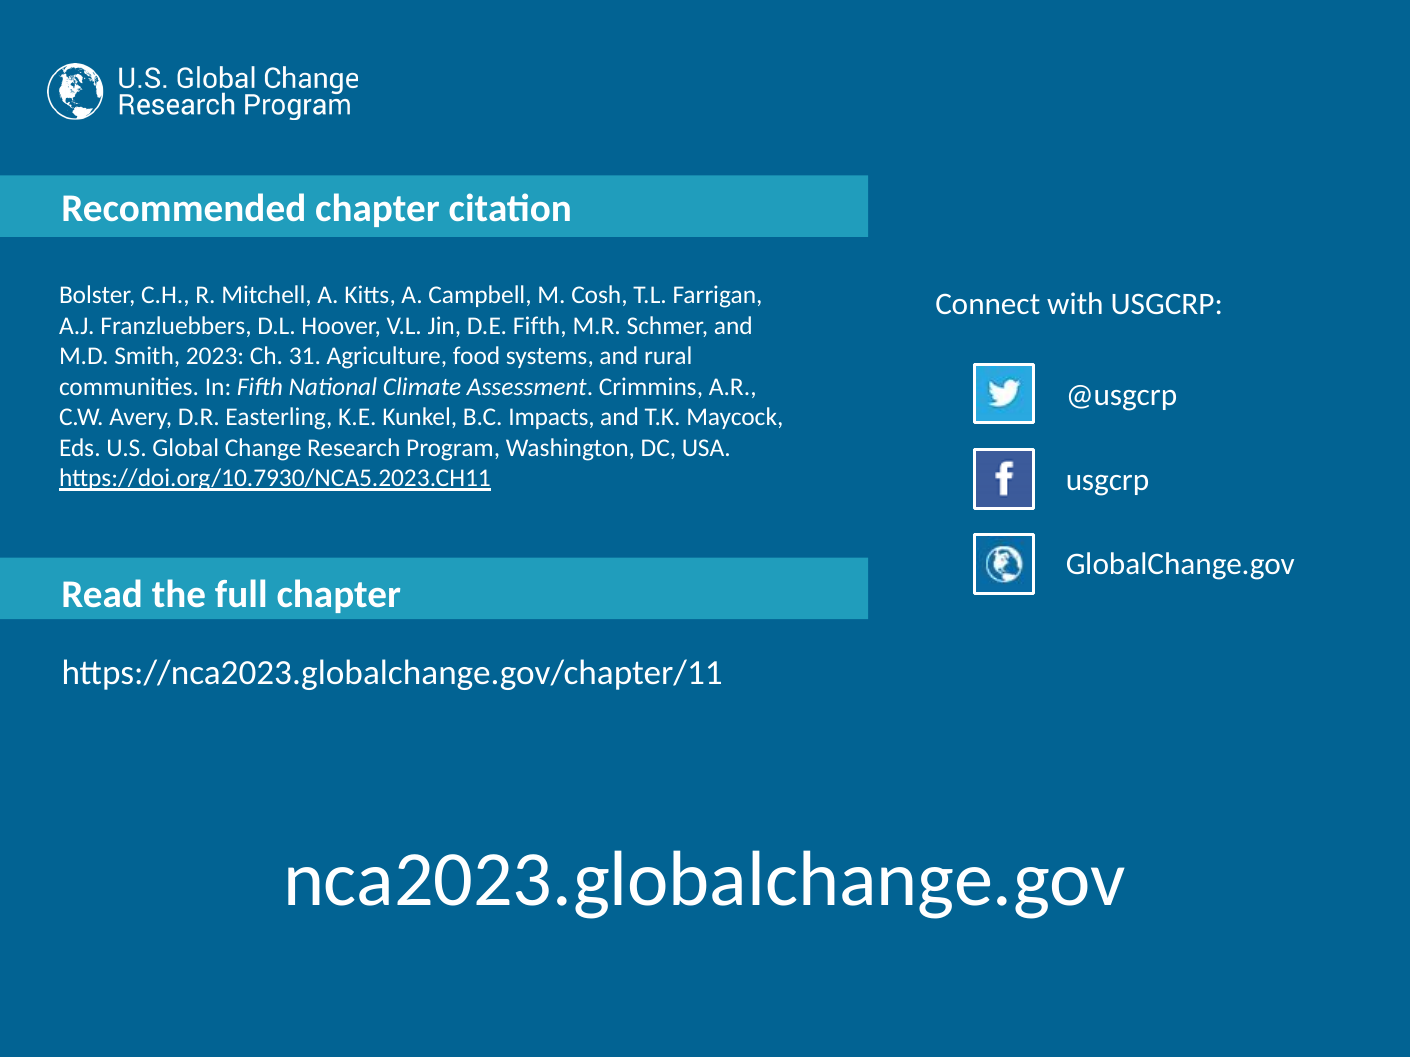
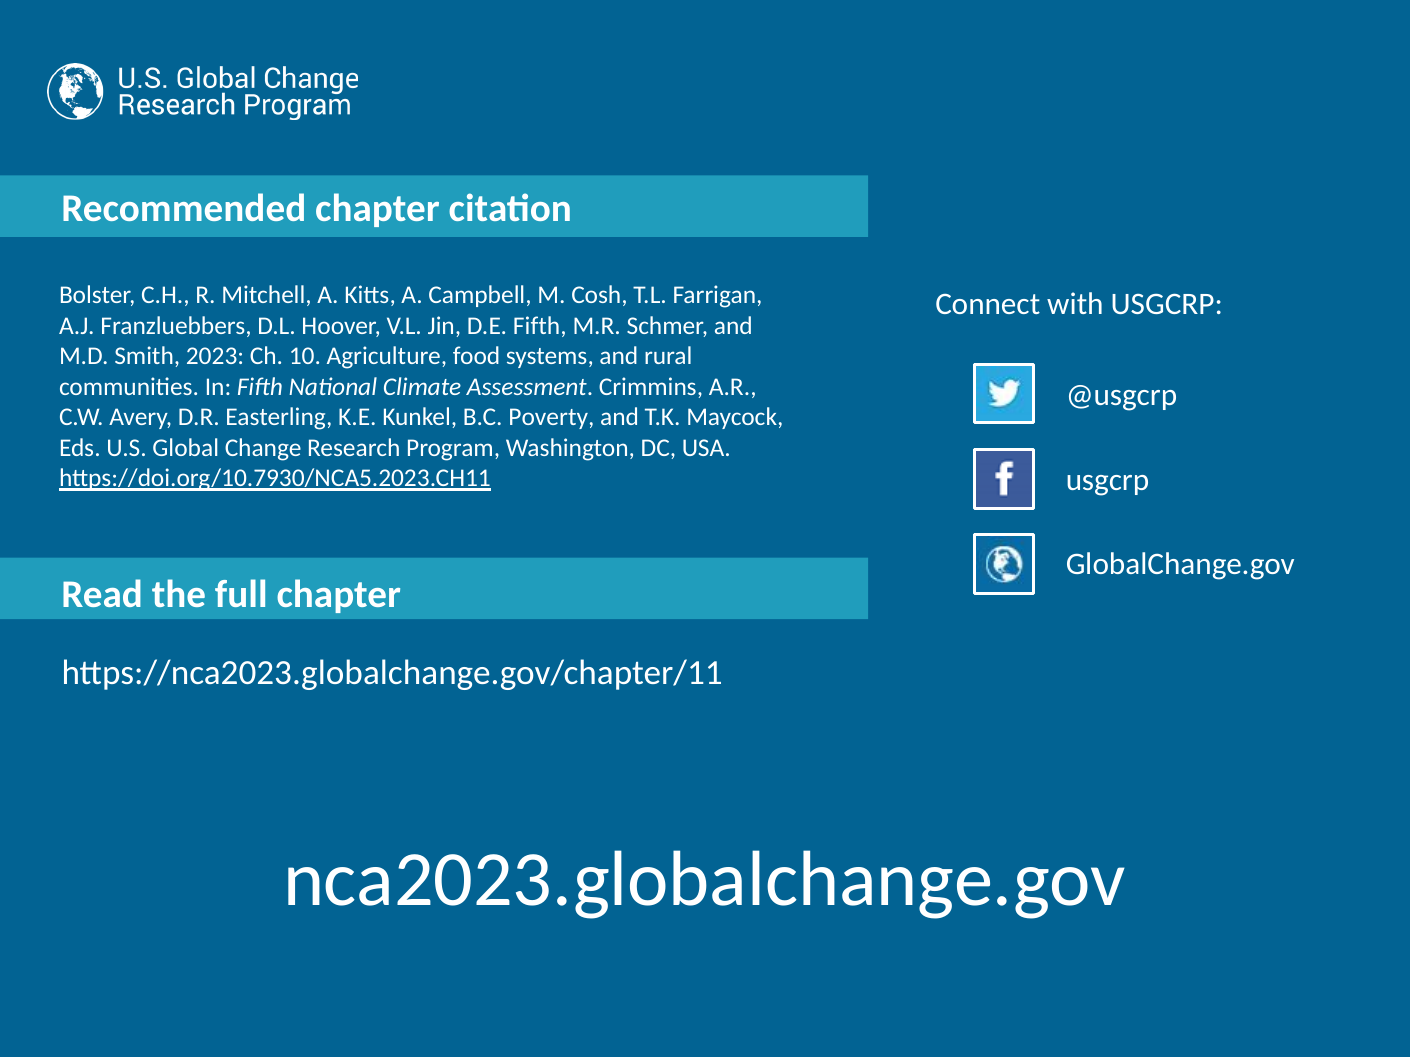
31: 31 -> 10
Impacts: Impacts -> Poverty
